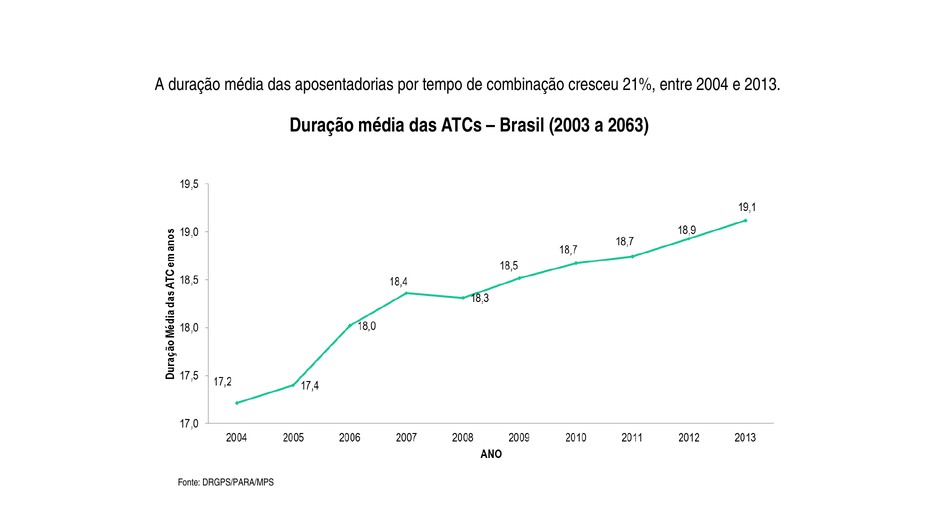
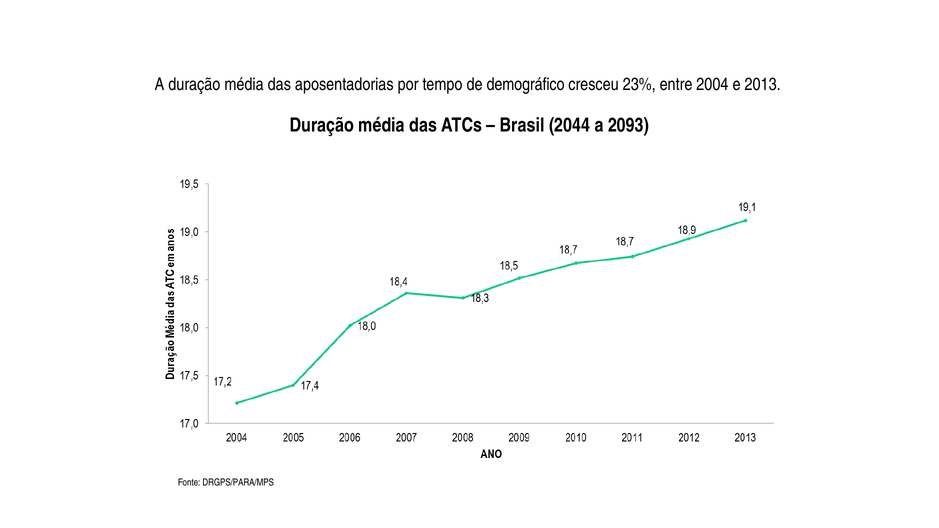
combinação: combinação -> demográfico
21%: 21% -> 23%
2003: 2003 -> 2044
2063: 2063 -> 2093
